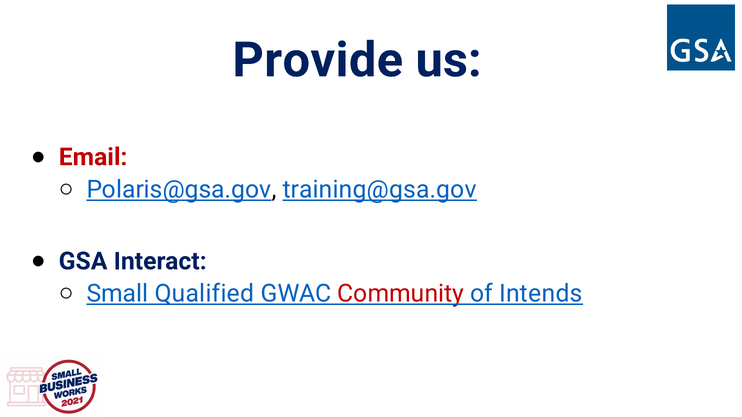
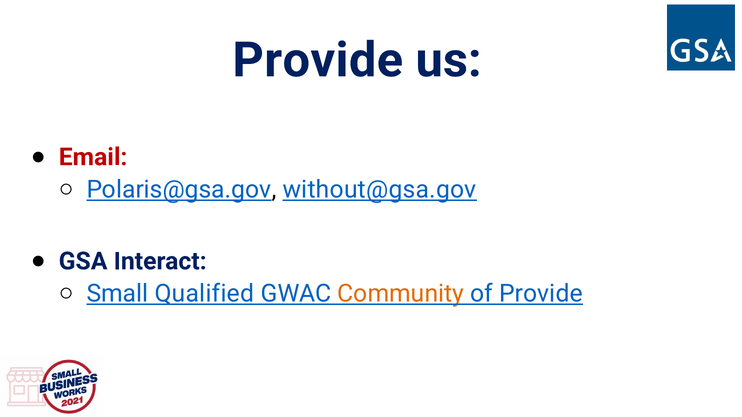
training@gsa.gov: training@gsa.gov -> without@gsa.gov
Community colour: red -> orange
of Intends: Intends -> Provide
